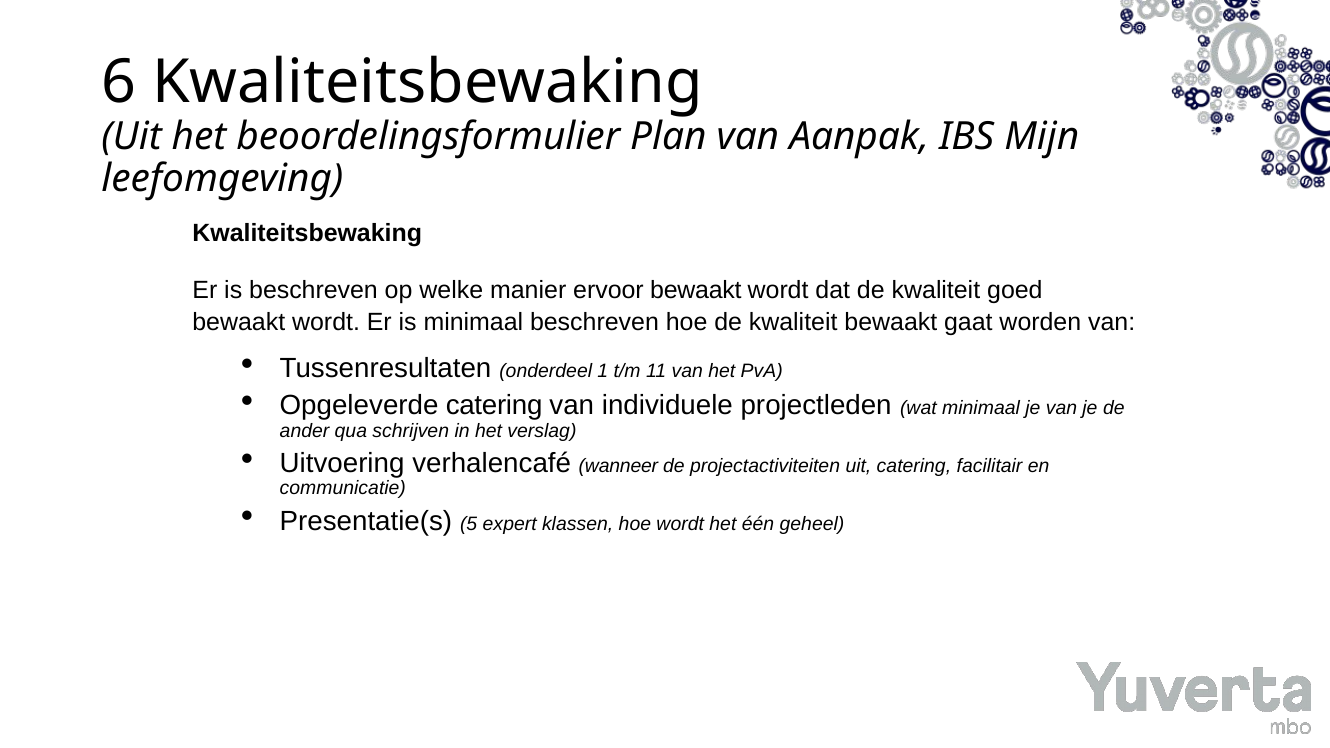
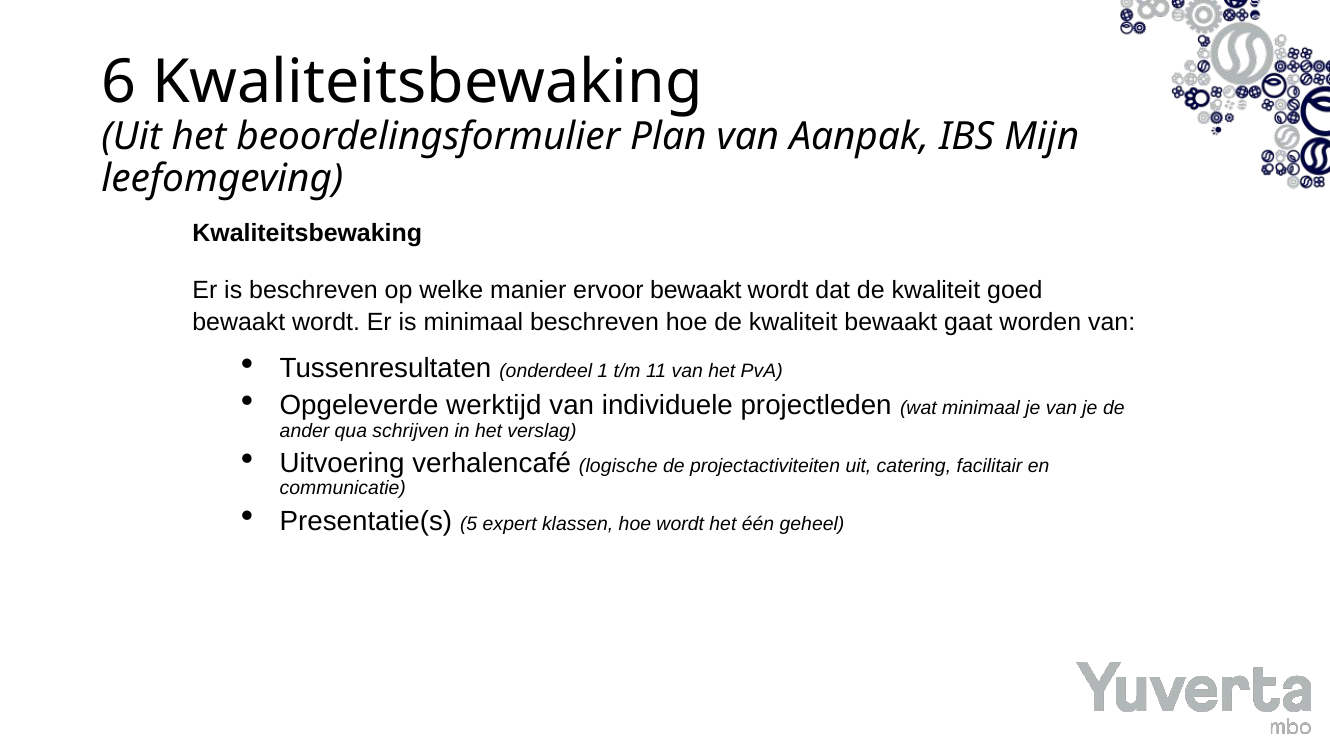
Opgeleverde catering: catering -> werktijd
wanneer: wanneer -> logische
